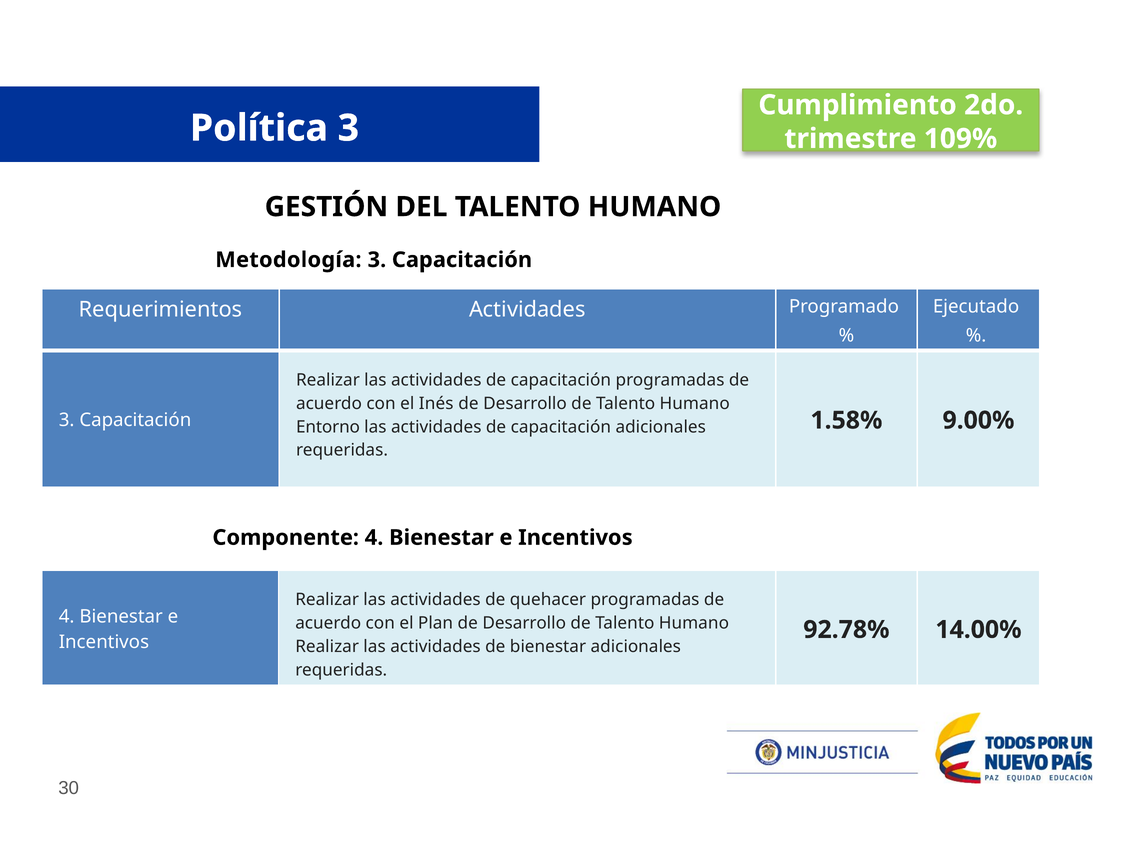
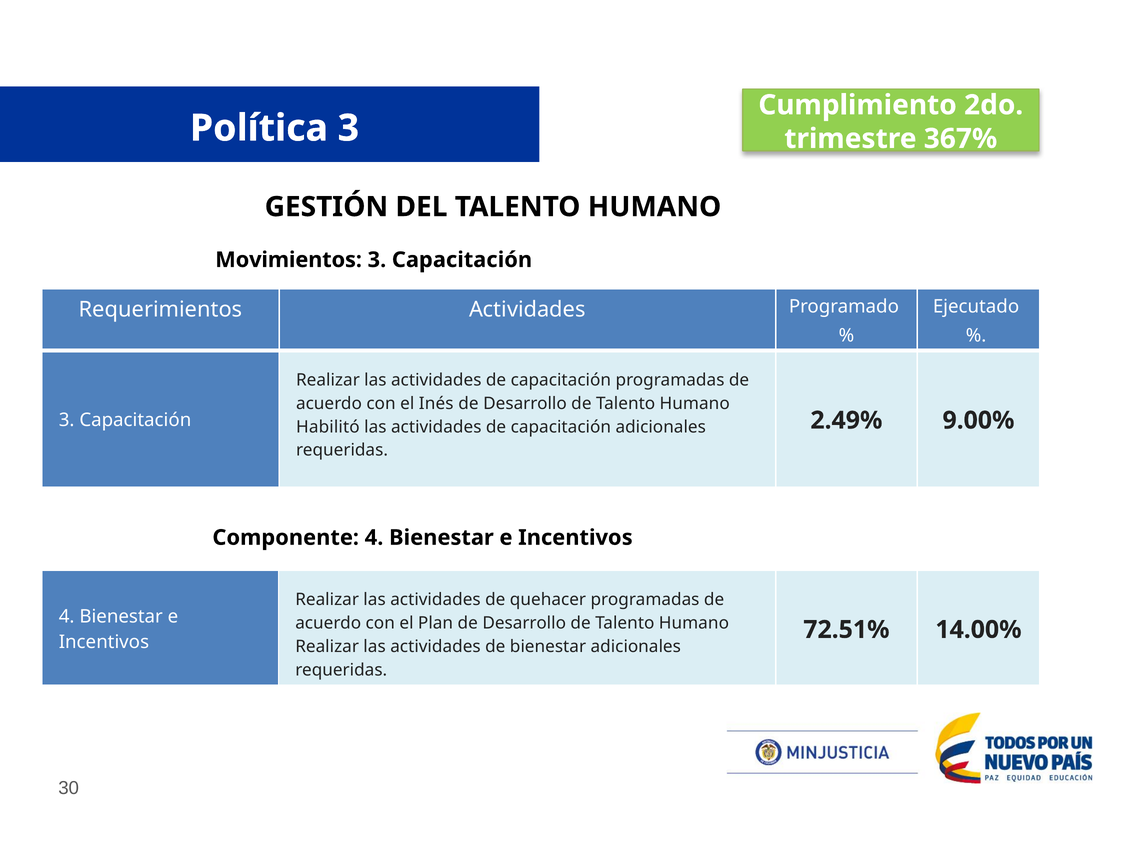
109%: 109% -> 367%
Metodología: Metodología -> Movimientos
1.58%: 1.58% -> 2.49%
Entorno: Entorno -> Habilitó
92.78%: 92.78% -> 72.51%
